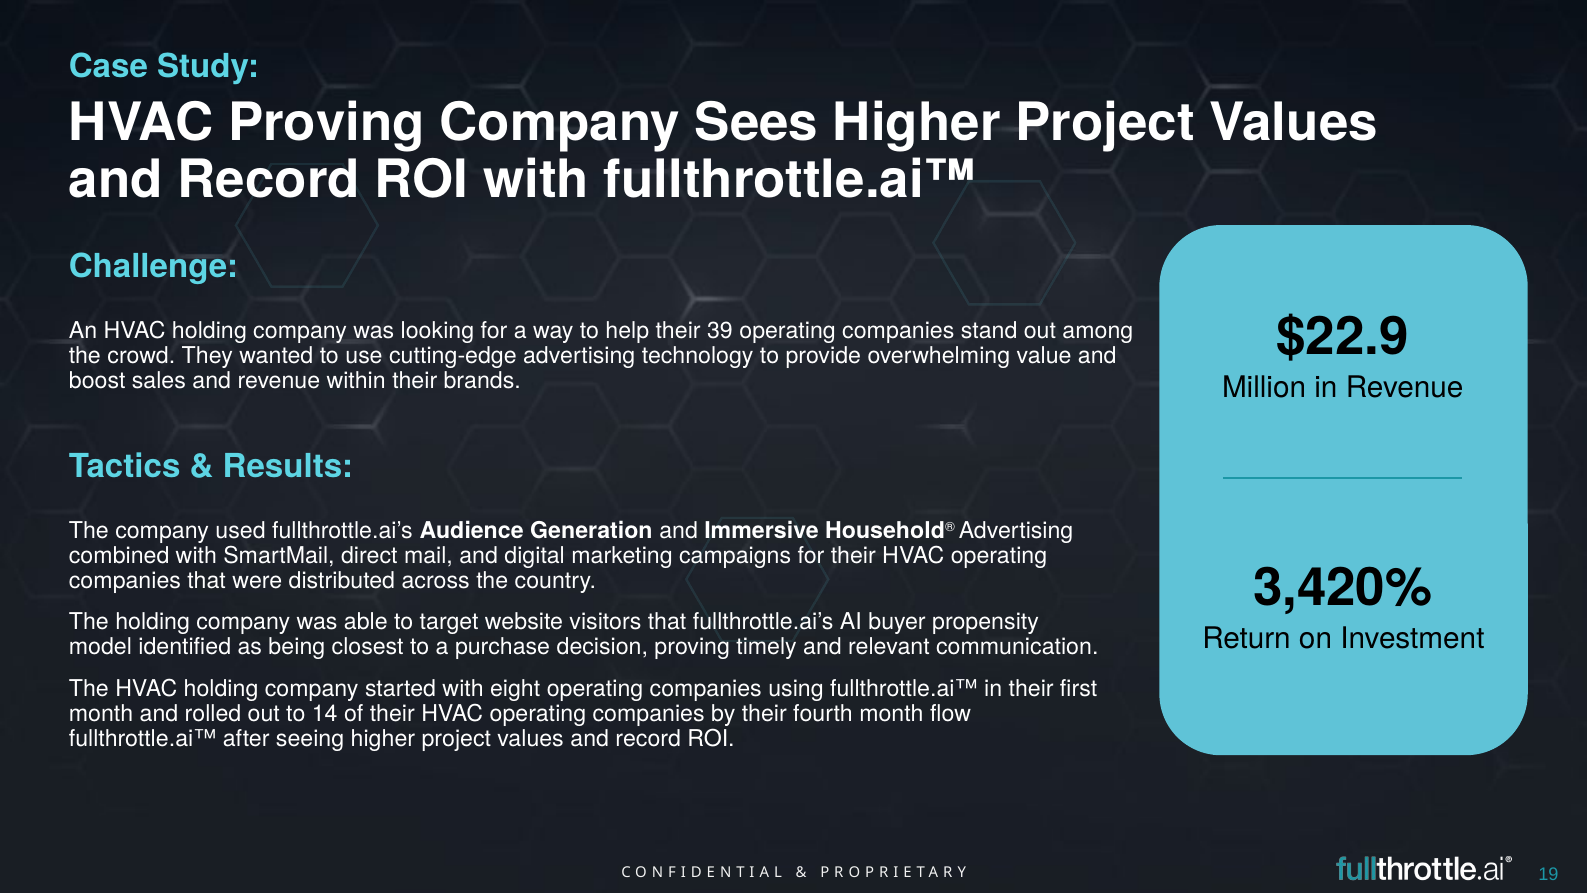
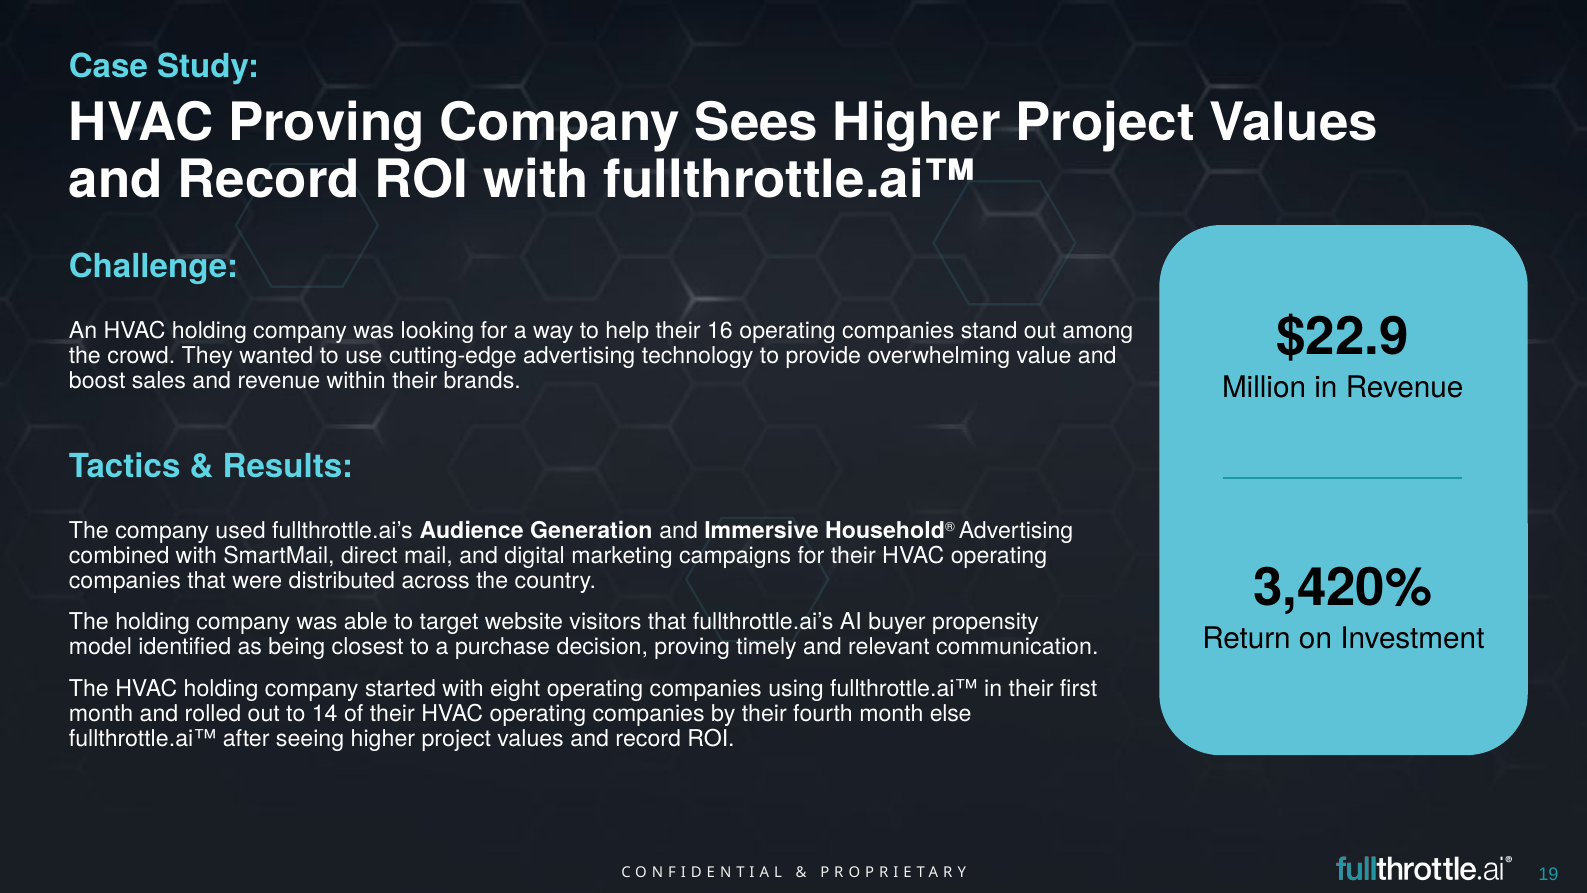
39: 39 -> 16
flow: flow -> else
